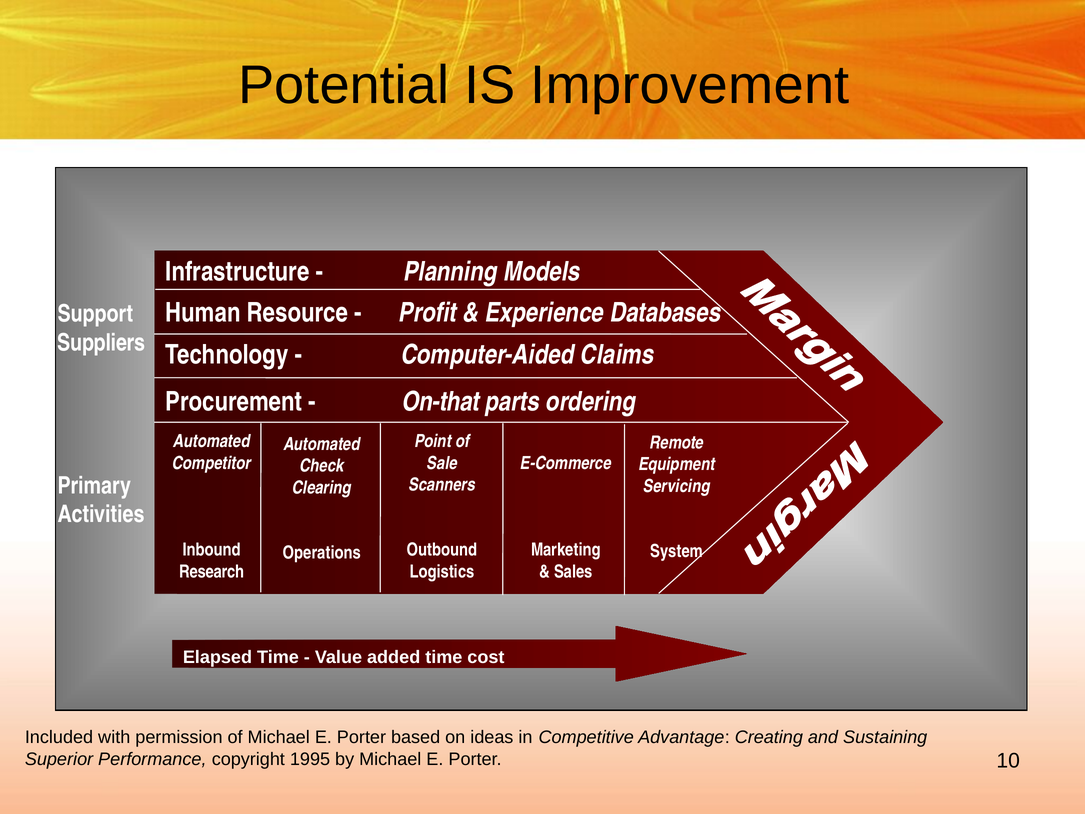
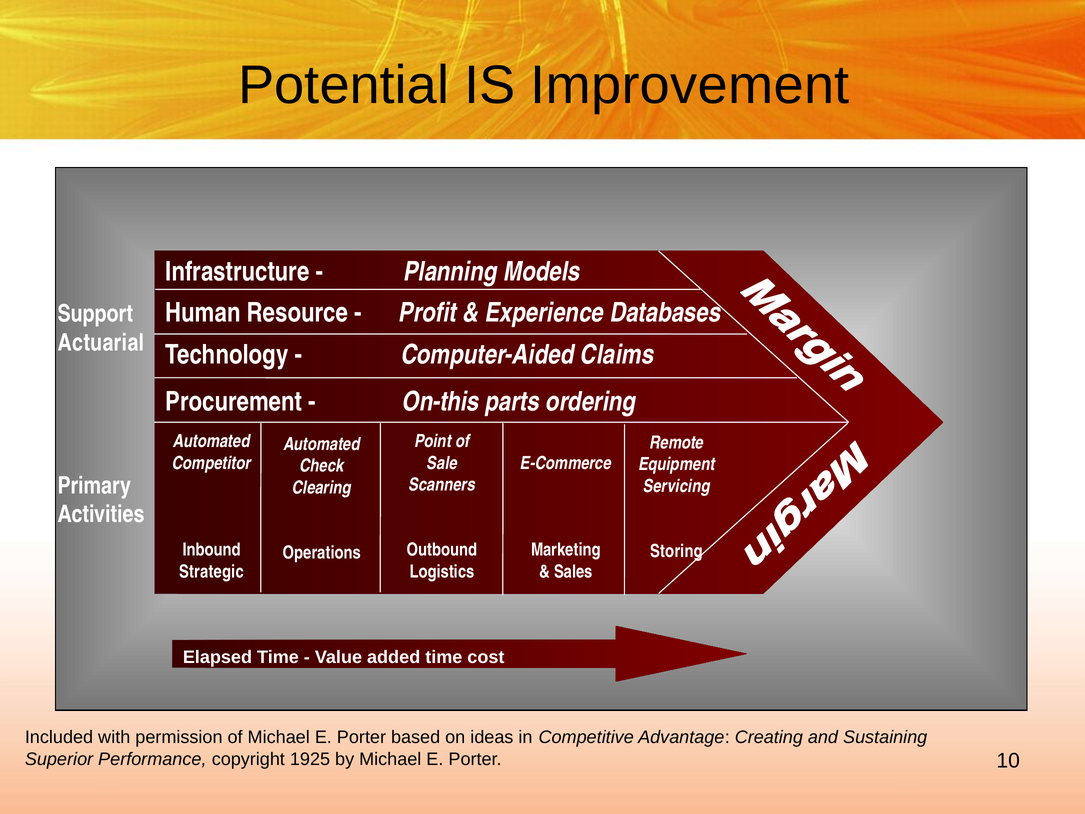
Suppliers: Suppliers -> Actuarial
On-that: On-that -> On-this
System: System -> Storing
Research: Research -> Strategic
1995: 1995 -> 1925
